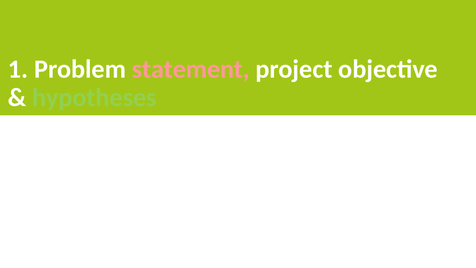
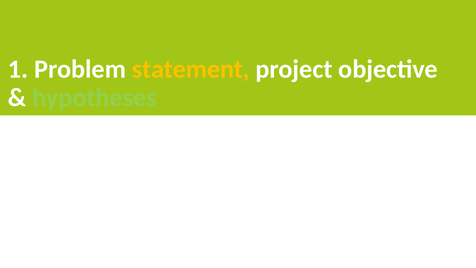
statement colour: pink -> yellow
